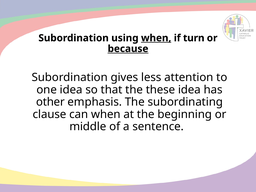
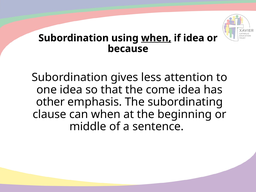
if turn: turn -> idea
because underline: present -> none
these: these -> come
